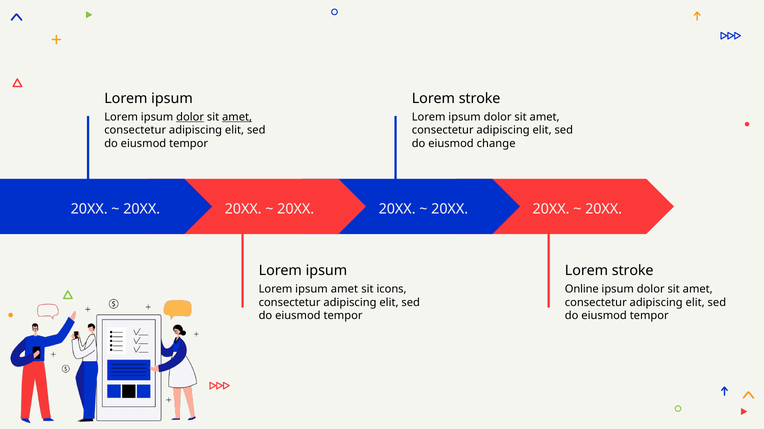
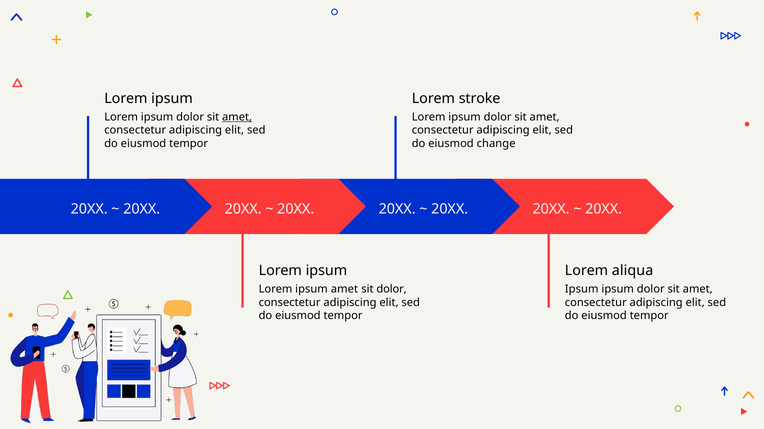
dolor at (190, 117) underline: present -> none
stroke at (633, 271): stroke -> aliqua
sit icons: icons -> dolor
Online at (582, 289): Online -> Ipsum
